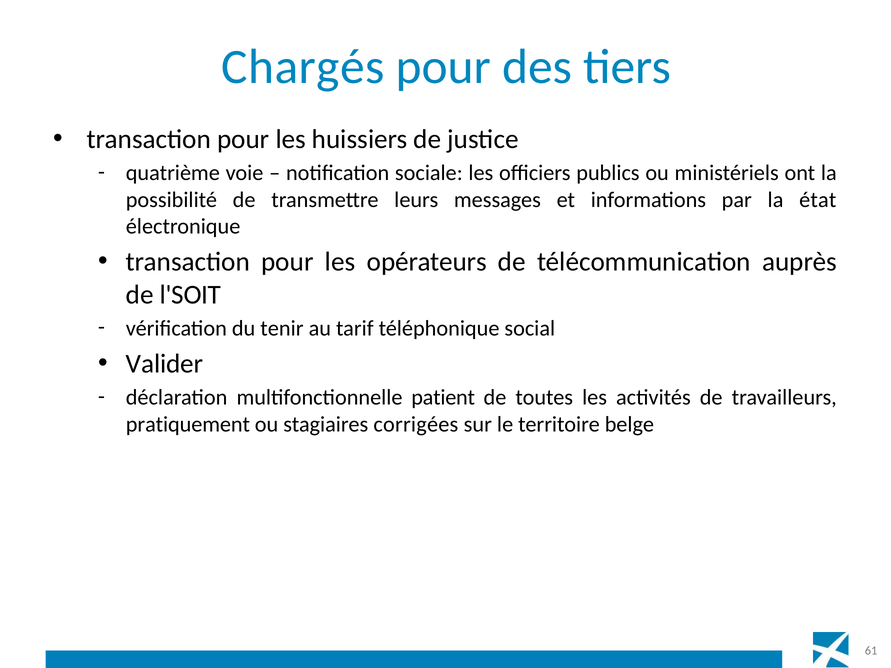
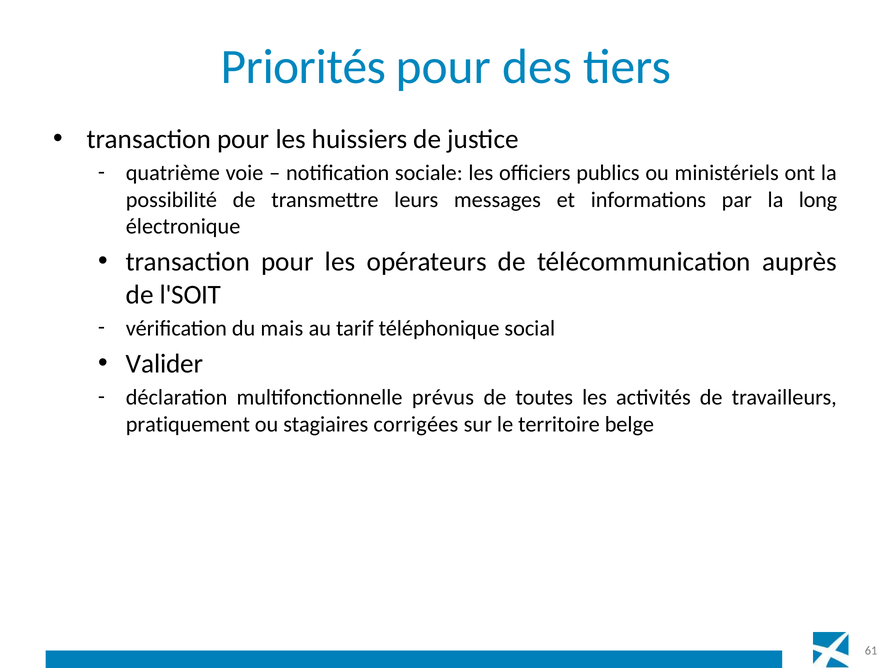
Chargés: Chargés -> Priorités
état: état -> long
tenir: tenir -> mais
patient: patient -> prévus
